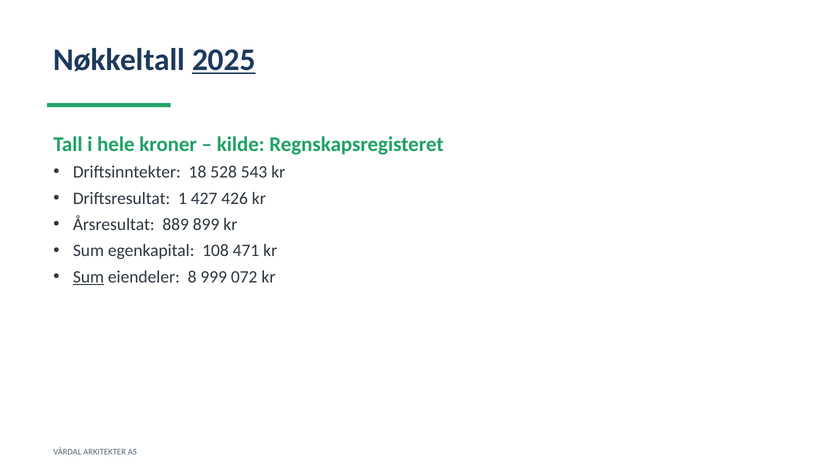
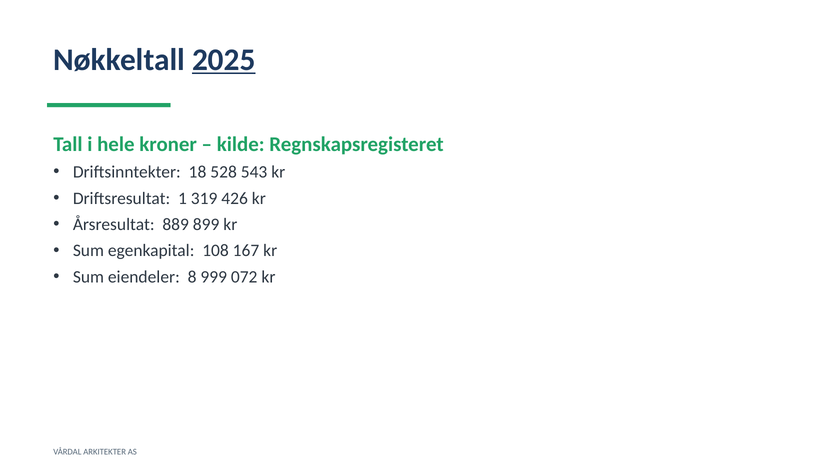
427: 427 -> 319
471: 471 -> 167
Sum at (88, 277) underline: present -> none
